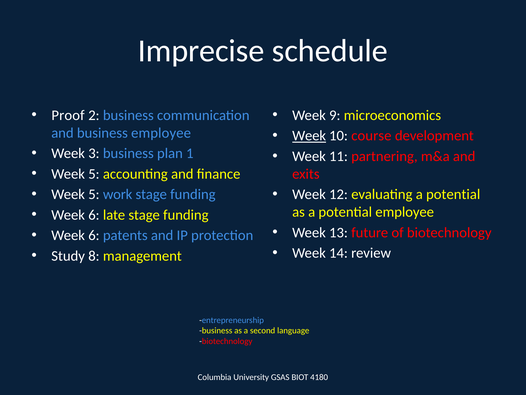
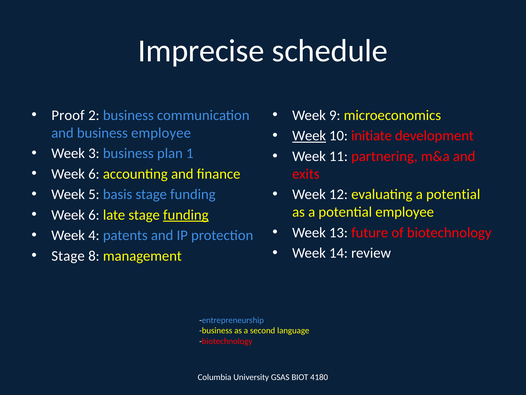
course: course -> initiate
5 at (94, 174): 5 -> 6
work: work -> basis
funding at (186, 215) underline: none -> present
6 at (94, 235): 6 -> 4
Study at (68, 256): Study -> Stage
